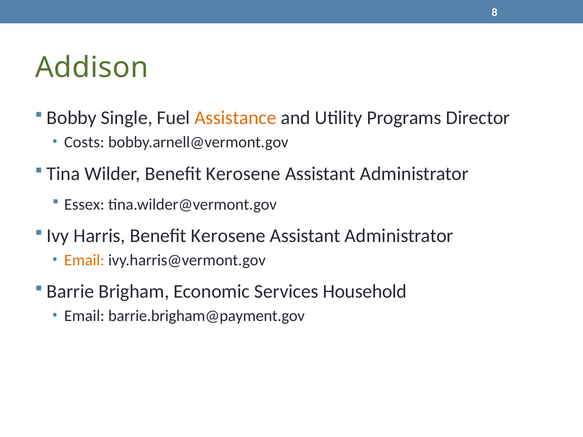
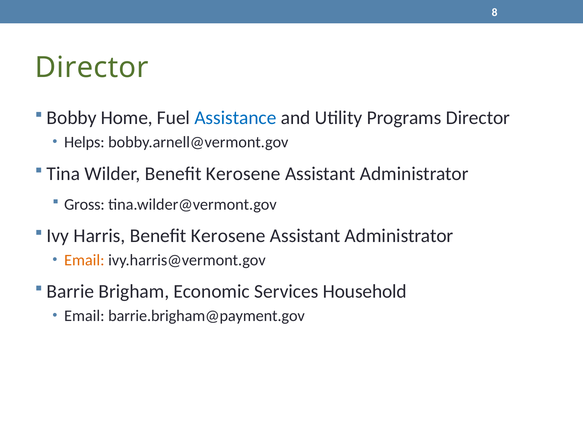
Addison at (92, 68): Addison -> Director
Single: Single -> Home
Assistance colour: orange -> blue
Costs: Costs -> Helps
Essex: Essex -> Gross
